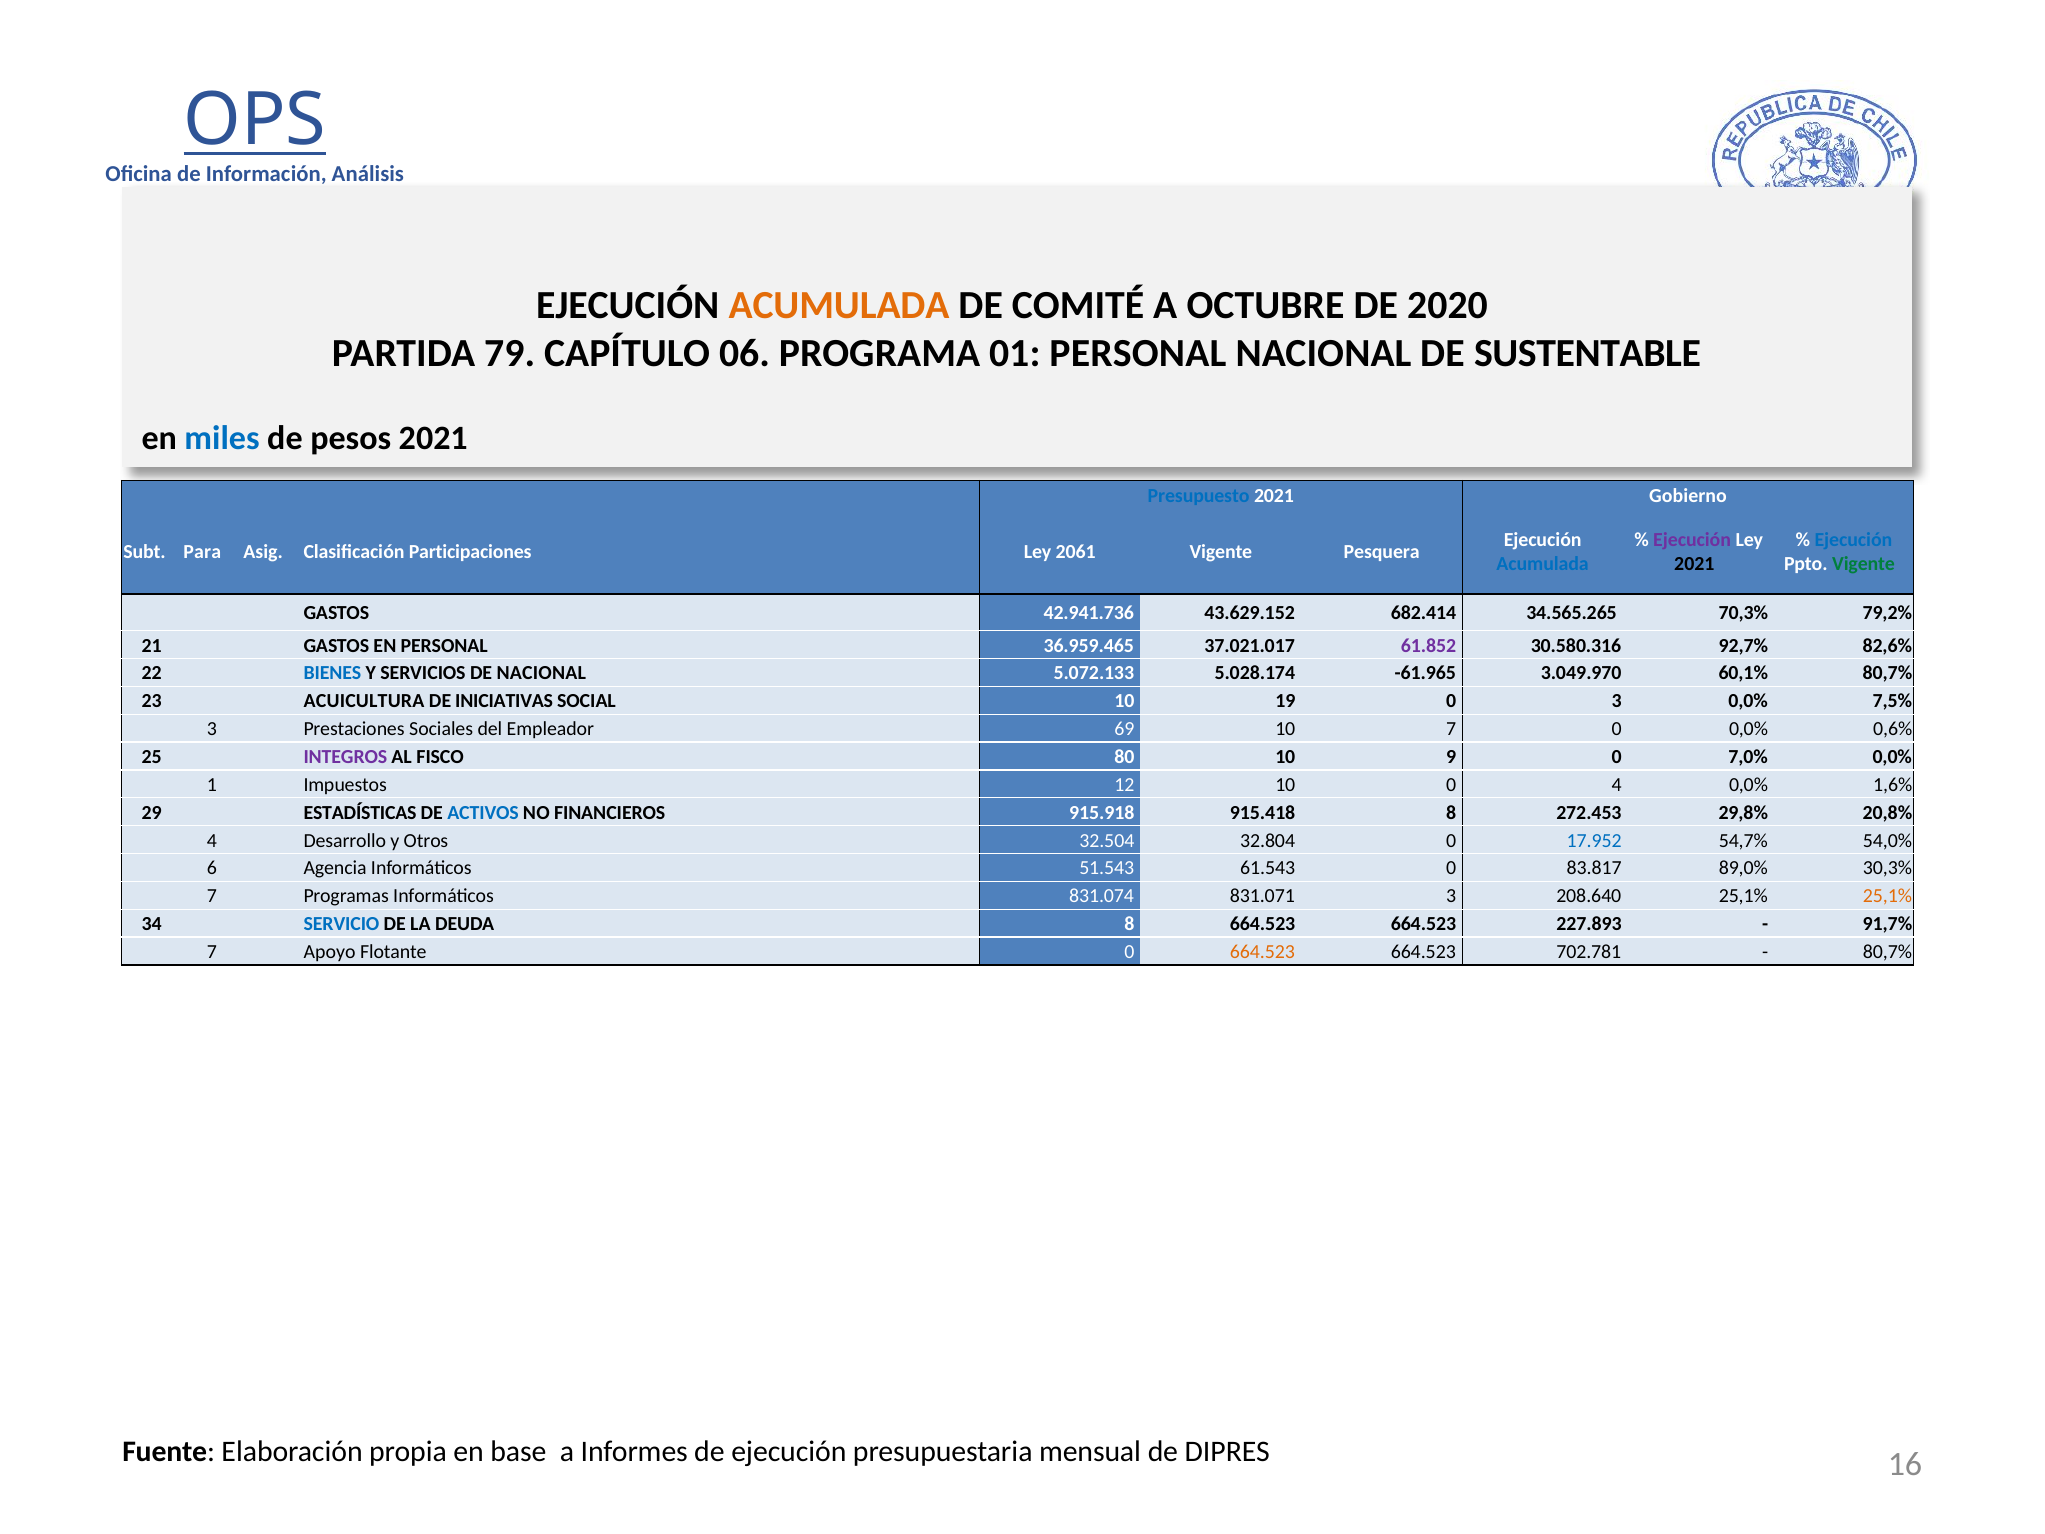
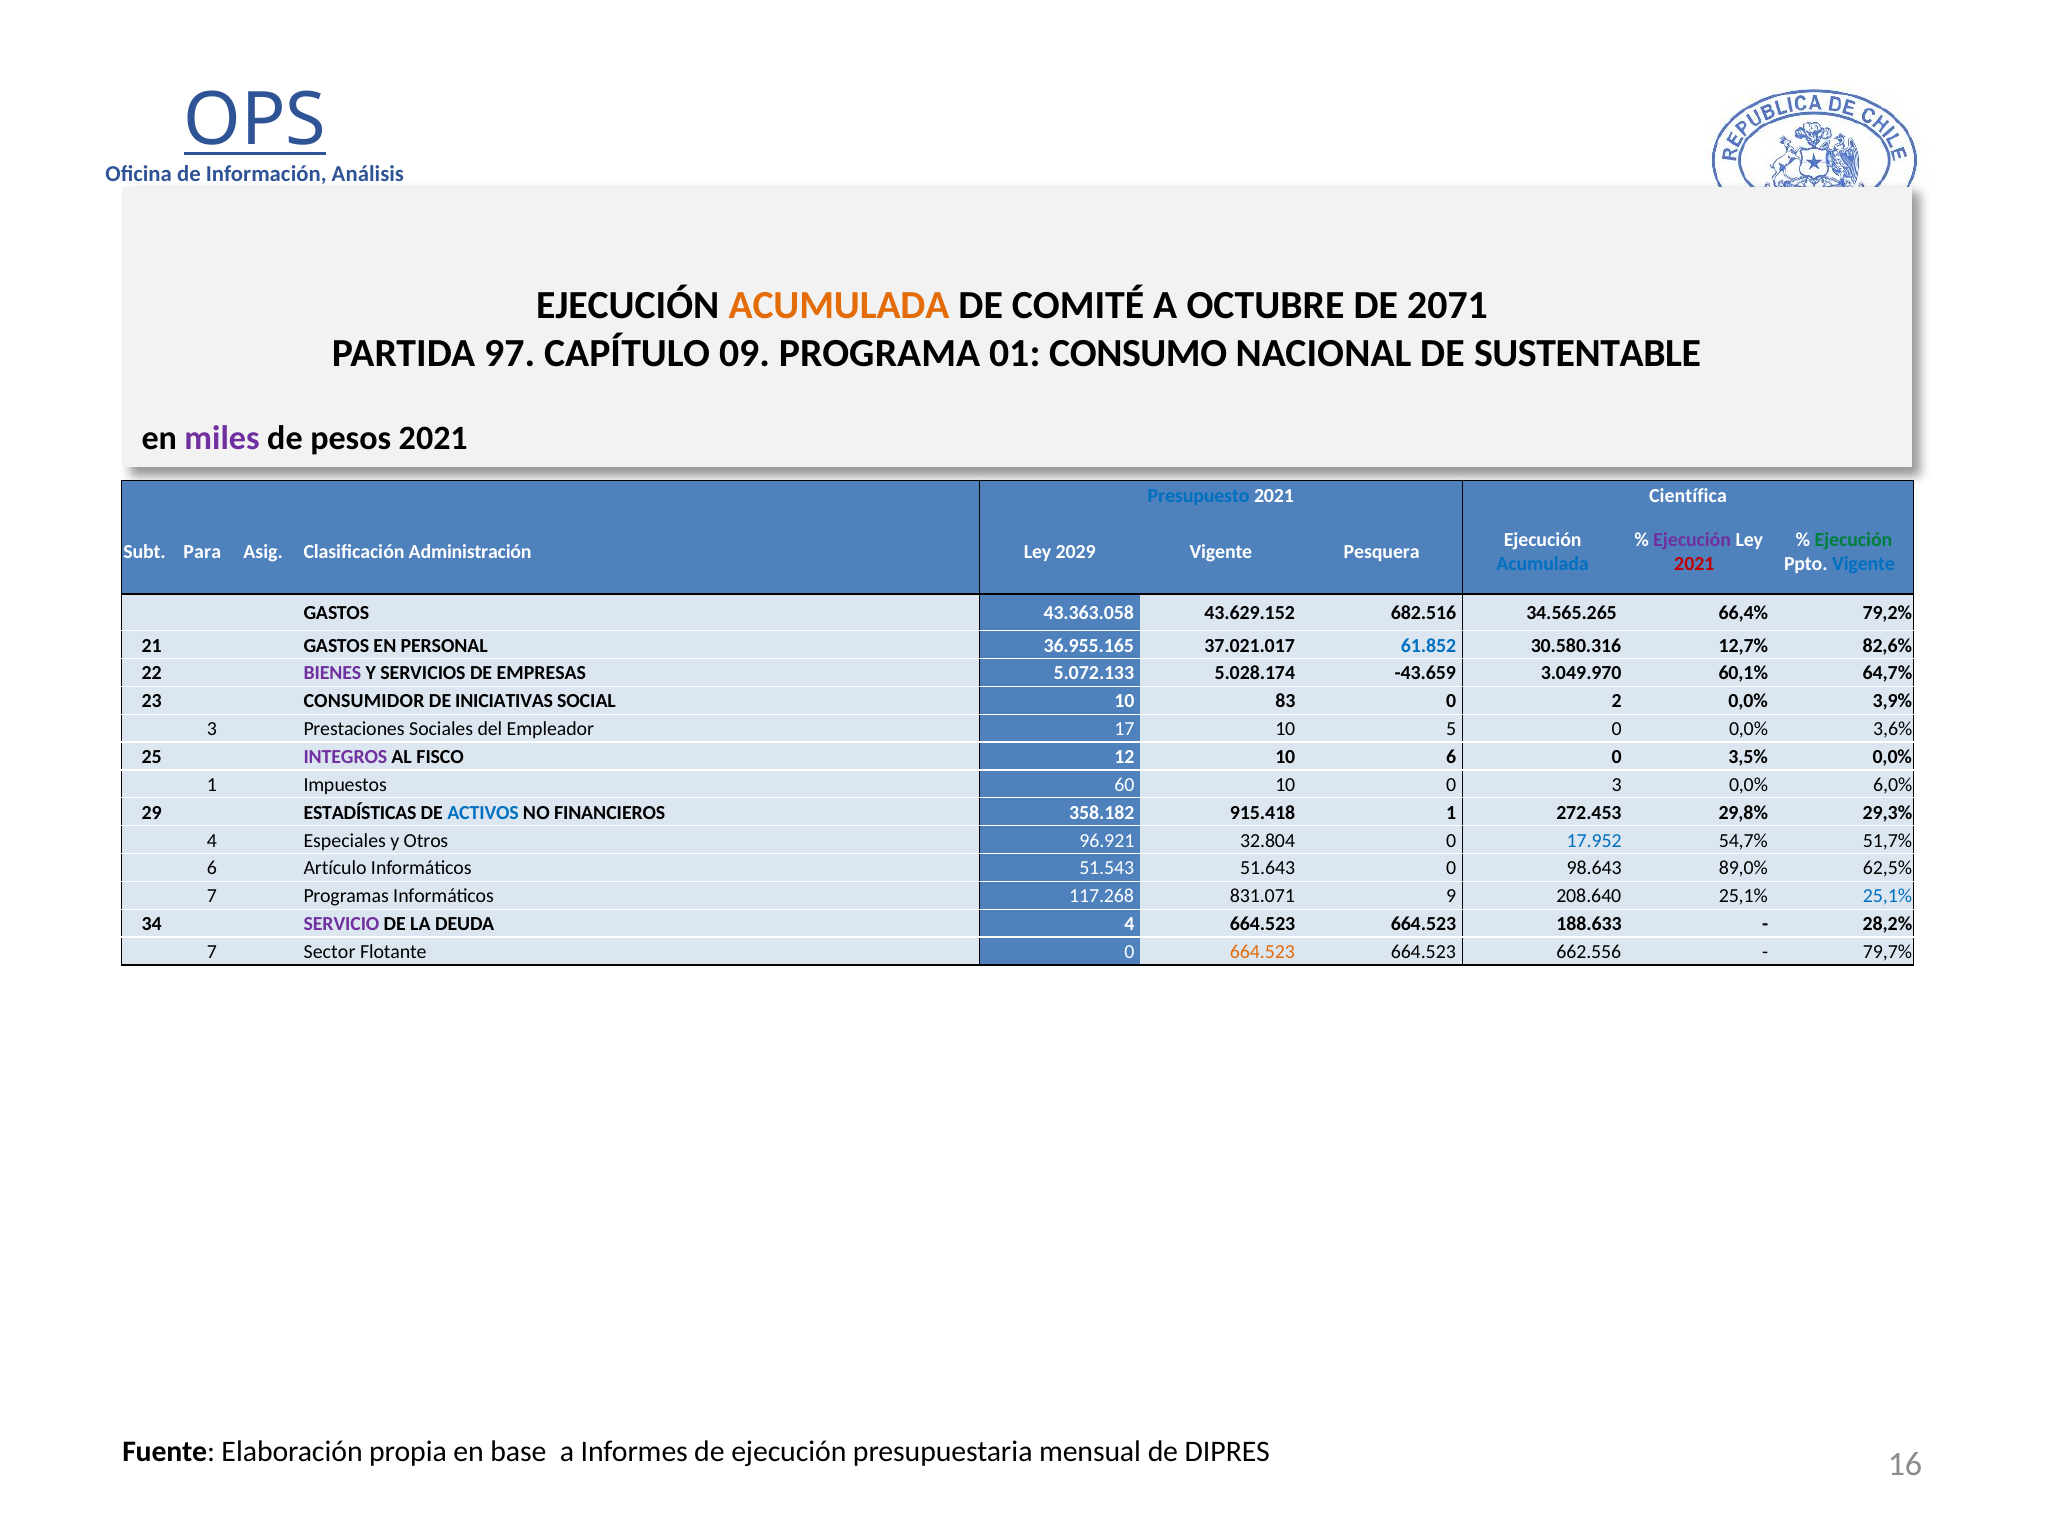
2020: 2020 -> 2071
79: 79 -> 97
06: 06 -> 09
01 PERSONAL: PERSONAL -> CONSUMO
miles colour: blue -> purple
Gobierno: Gobierno -> Científica
Ejecución at (1853, 540) colour: blue -> green
Participaciones: Participaciones -> Administración
2061: 2061 -> 2029
2021 at (1694, 564) colour: black -> red
Vigente at (1864, 564) colour: green -> blue
42.941.736: 42.941.736 -> 43.363.058
682.414: 682.414 -> 682.516
70,3%: 70,3% -> 66,4%
36.959.465: 36.959.465 -> 36.955.165
61.852 colour: purple -> blue
92,7%: 92,7% -> 12,7%
BIENES colour: blue -> purple
DE NACIONAL: NACIONAL -> EMPRESAS
-61.965: -61.965 -> -43.659
60,1% 80,7%: 80,7% -> 64,7%
ACUICULTURA: ACUICULTURA -> CONSUMIDOR
19: 19 -> 83
0 3: 3 -> 2
7,5%: 7,5% -> 3,9%
69: 69 -> 17
10 7: 7 -> 5
0,6%: 0,6% -> 3,6%
80: 80 -> 12
10 9: 9 -> 6
7,0%: 7,0% -> 3,5%
12: 12 -> 60
0 4: 4 -> 3
1,6%: 1,6% -> 6,0%
915.918: 915.918 -> 358.182
915.418 8: 8 -> 1
20,8%: 20,8% -> 29,3%
Desarrollo: Desarrollo -> Especiales
32.504: 32.504 -> 96.921
54,0%: 54,0% -> 51,7%
Agencia: Agencia -> Artículo
61.543: 61.543 -> 51.643
83.817: 83.817 -> 98.643
30,3%: 30,3% -> 62,5%
831.074: 831.074 -> 117.268
831.071 3: 3 -> 9
25,1% at (1887, 896) colour: orange -> blue
SERVICIO colour: blue -> purple
DEUDA 8: 8 -> 4
227.893: 227.893 -> 188.633
91,7%: 91,7% -> 28,2%
Apoyo: Apoyo -> Sector
702.781: 702.781 -> 662.556
80,7% at (1887, 952): 80,7% -> 79,7%
